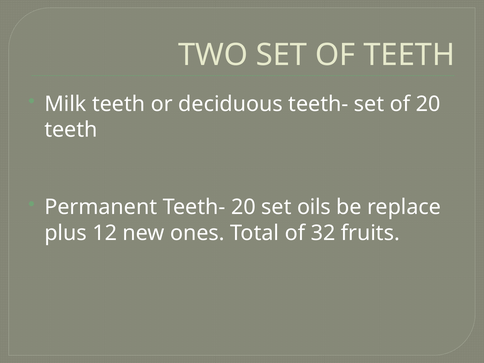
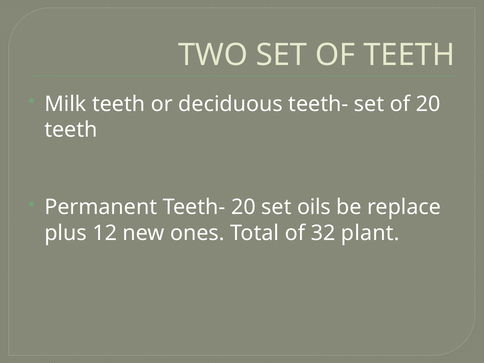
fruits: fruits -> plant
